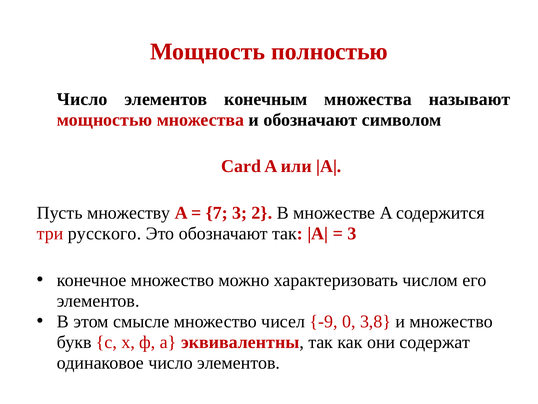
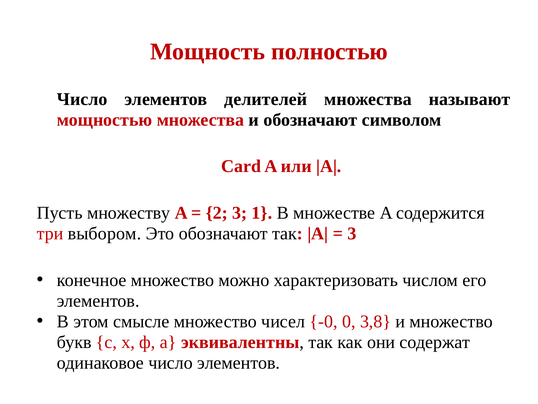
конечным: конечным -> делителей
7: 7 -> 2
2: 2 -> 1
русского: русского -> выбором
-9: -9 -> -0
